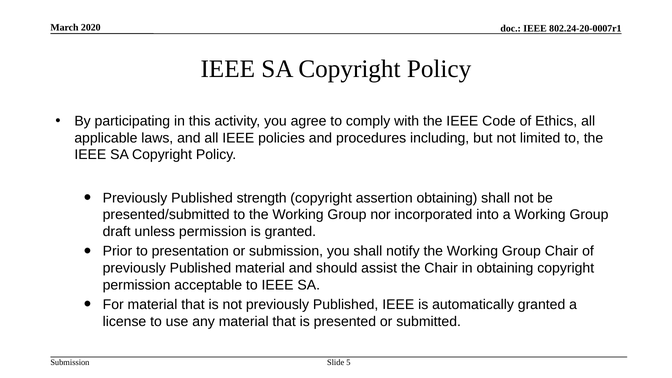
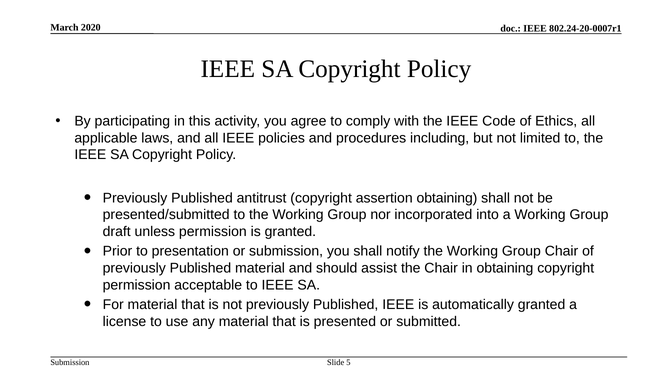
strength: strength -> antitrust
